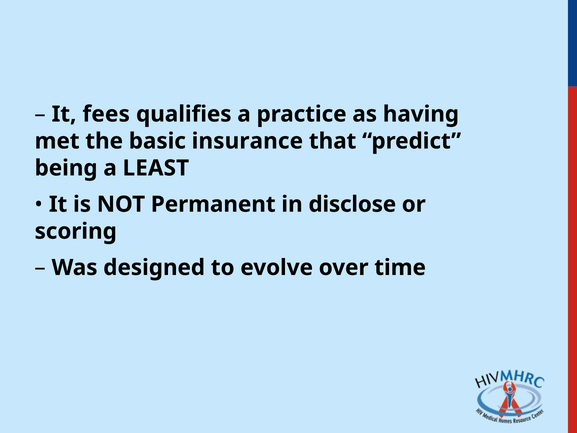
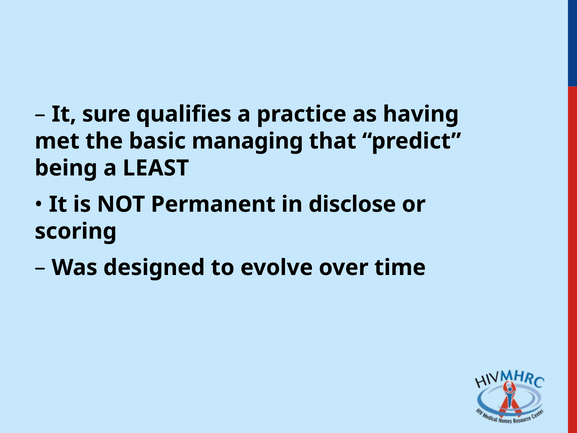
fees: fees -> sure
insurance: insurance -> managing
